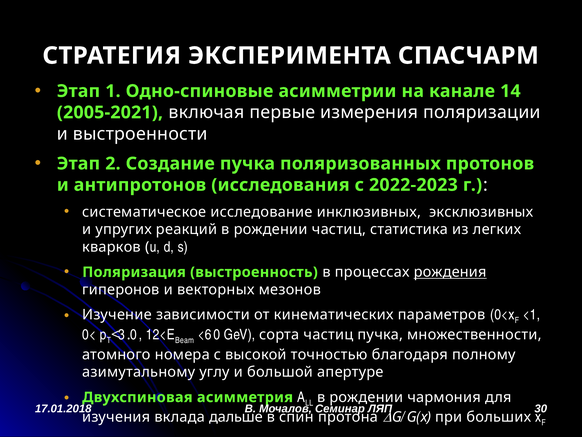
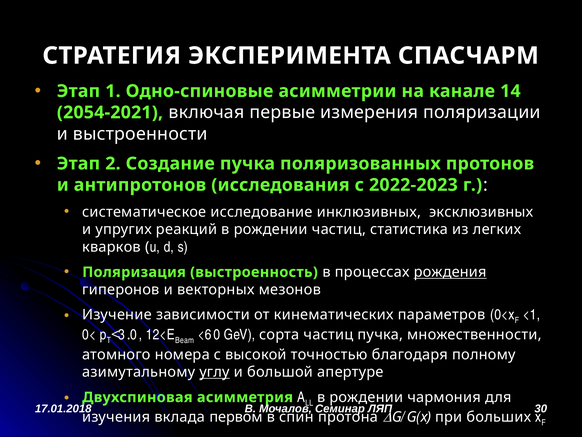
2005-2021: 2005-2021 -> 2054-2021
углу underline: none -> present
дальше: дальше -> первом
